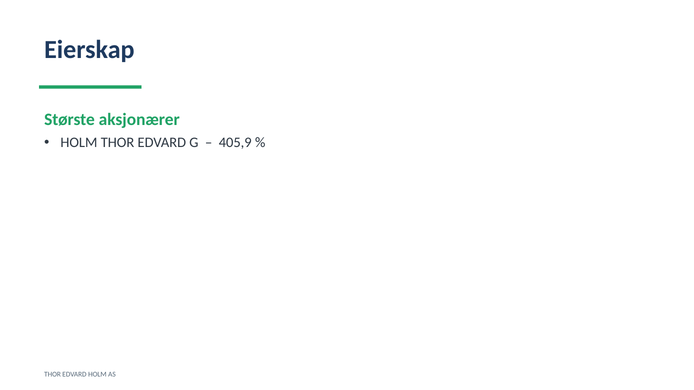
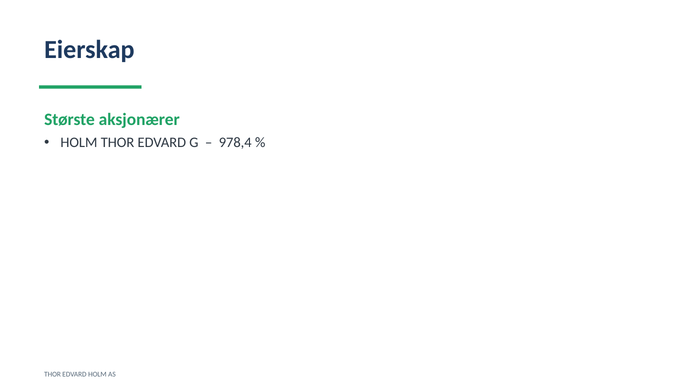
405,9: 405,9 -> 978,4
